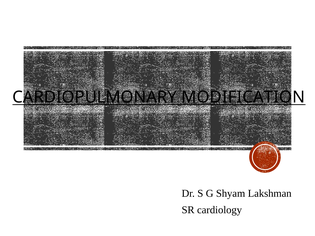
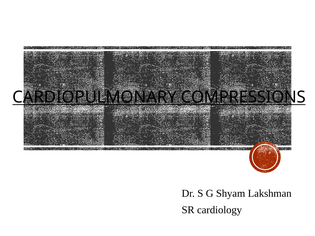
MODIFICATION: MODIFICATION -> COMPRESSIONS
